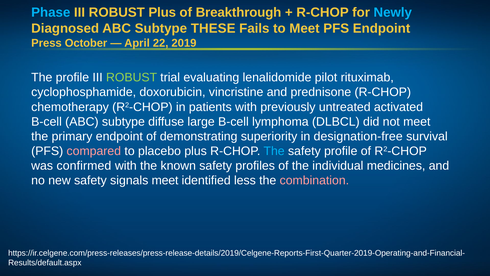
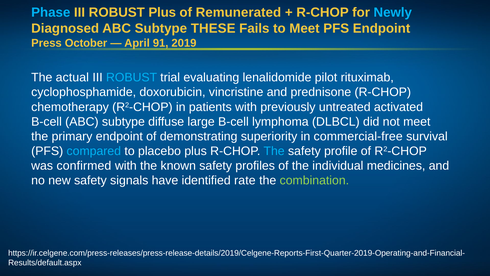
Breakthrough: Breakthrough -> Remunerated
22: 22 -> 91
The profile: profile -> actual
ROBUST at (132, 77) colour: light green -> light blue
designation-free: designation-free -> commercial-free
compared colour: pink -> light blue
signals meet: meet -> have
less: less -> rate
combination colour: pink -> light green
